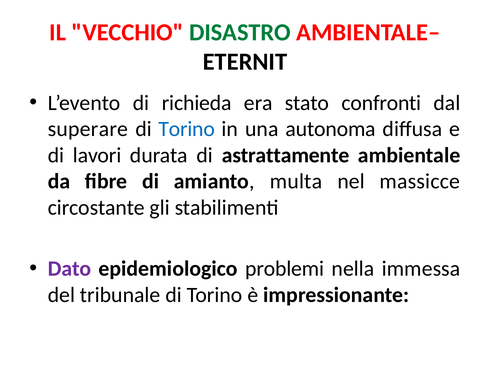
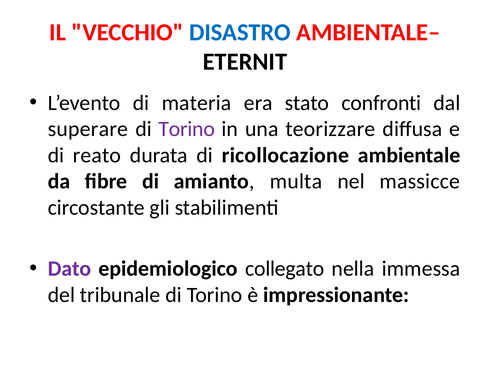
DISASTRO colour: green -> blue
richieda: richieda -> materia
Torino at (187, 129) colour: blue -> purple
autonoma: autonoma -> teorizzare
lavori: lavori -> reato
astrattamente: astrattamente -> ricollocazione
problemi: problemi -> collegato
